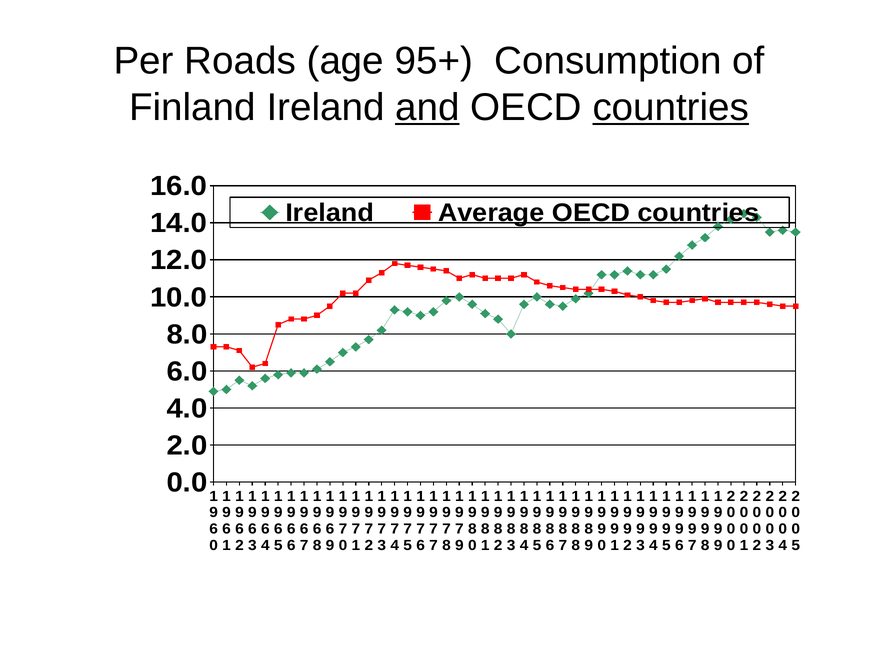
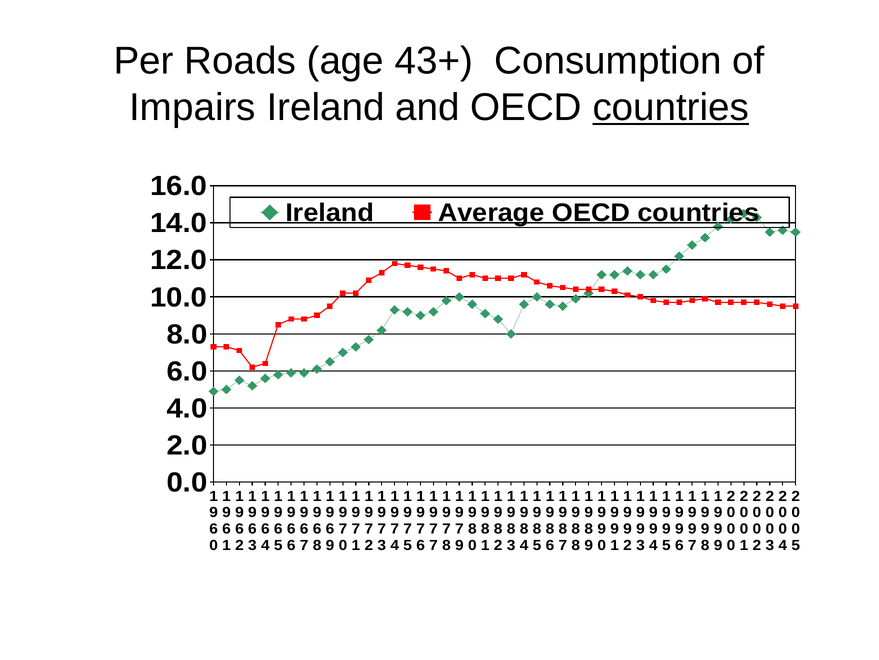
95+: 95+ -> 43+
Finland: Finland -> Impairs
and underline: present -> none
